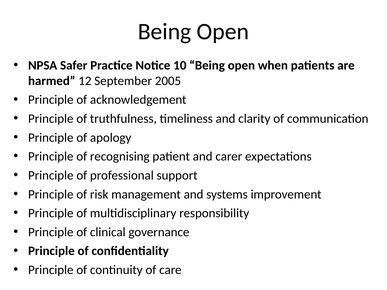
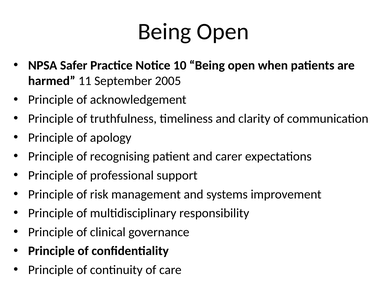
12: 12 -> 11
